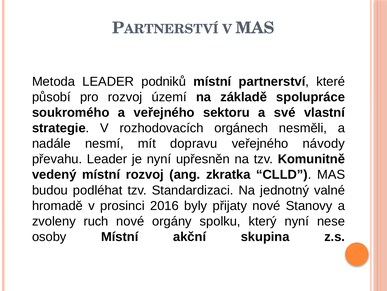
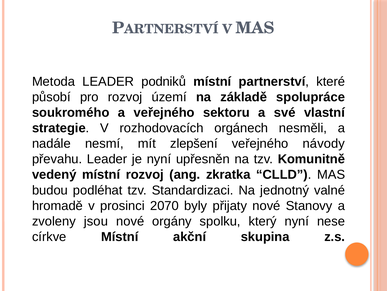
dopravu: dopravu -> zlepšení
2016: 2016 -> 2070
ruch: ruch -> jsou
osoby: osoby -> církve
